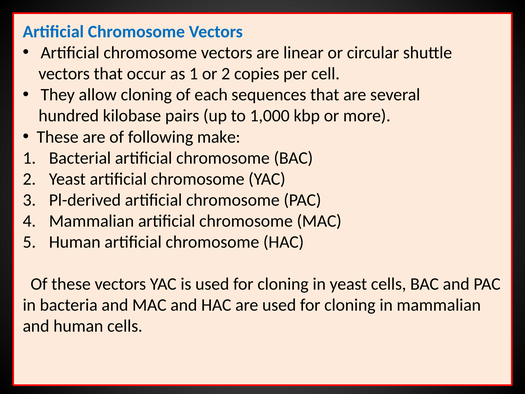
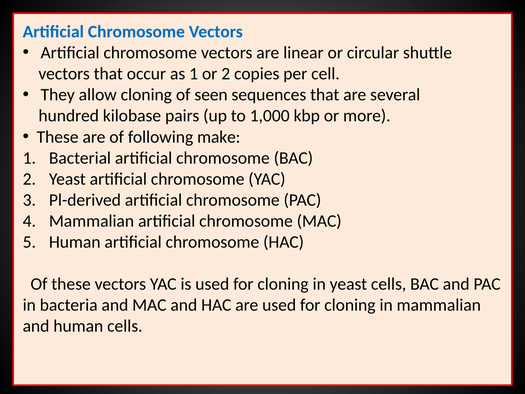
each: each -> seen
